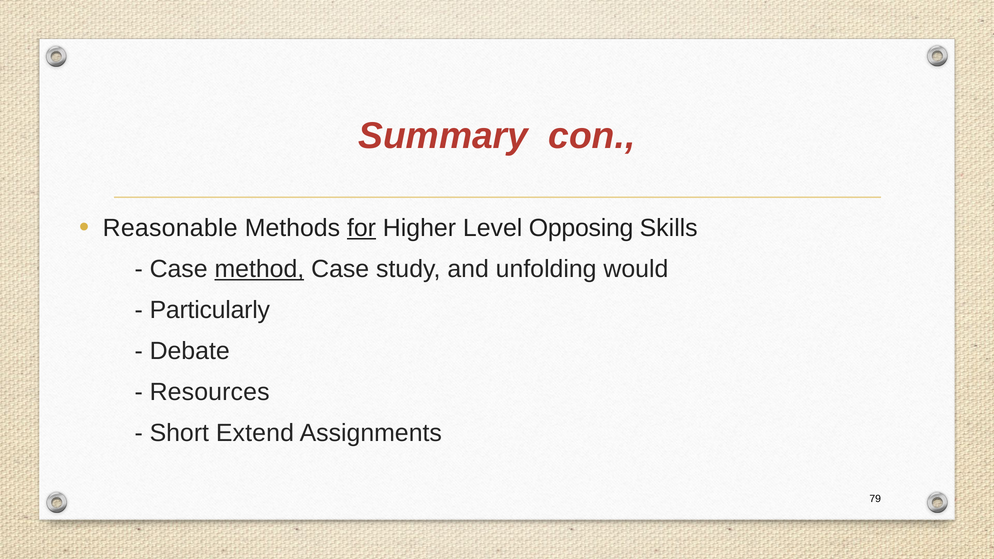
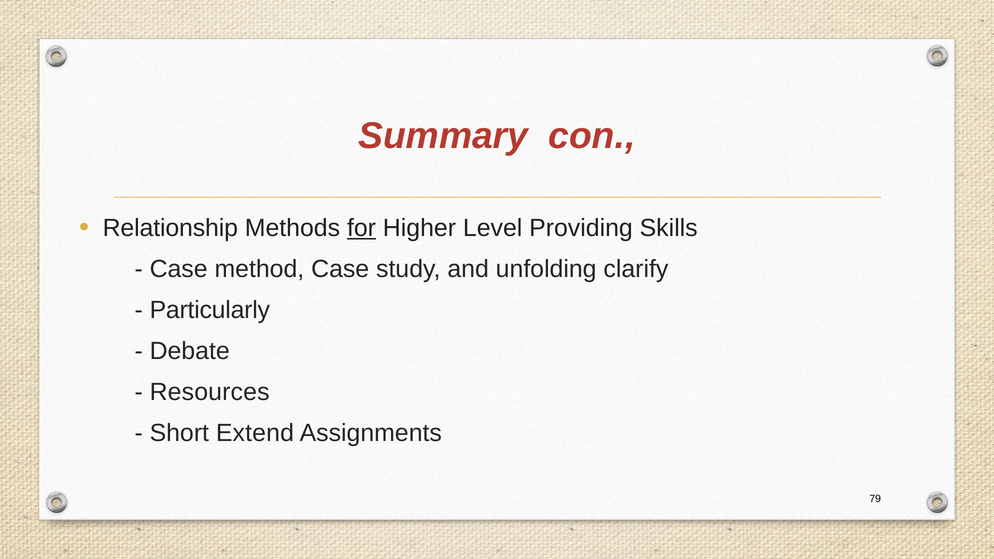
Reasonable: Reasonable -> Relationship
Opposing: Opposing -> Providing
method underline: present -> none
would: would -> clarify
